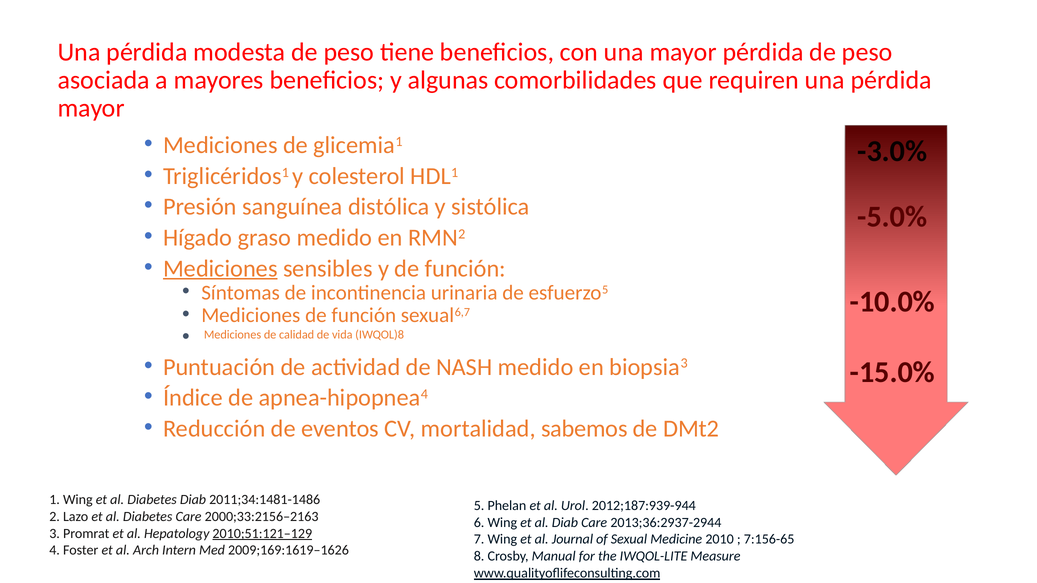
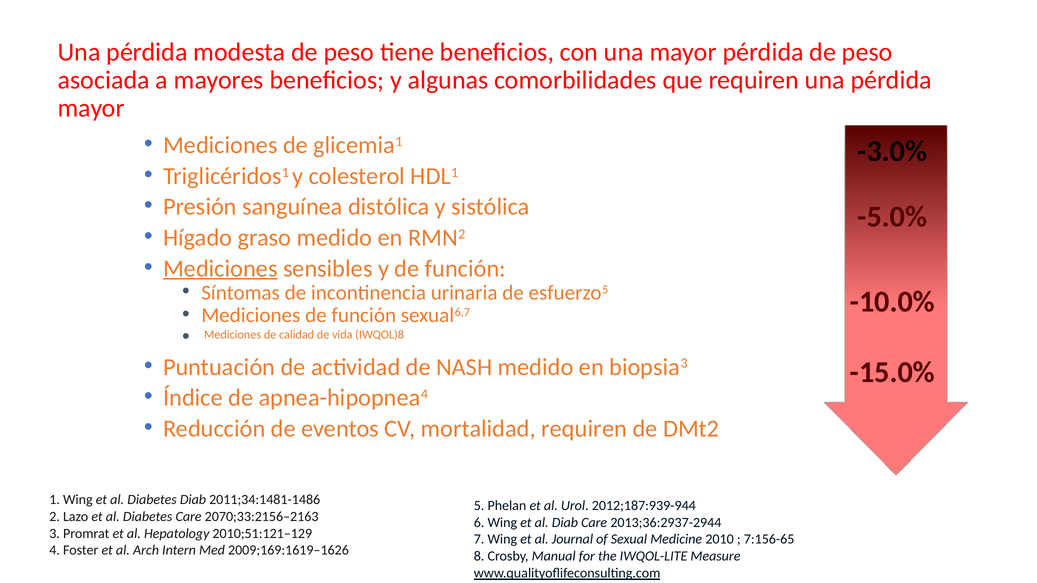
mortalidad sabemos: sabemos -> requiren
2000;33:2156–2163: 2000;33:2156–2163 -> 2070;33:2156–2163
2010;51:121–129 underline: present -> none
